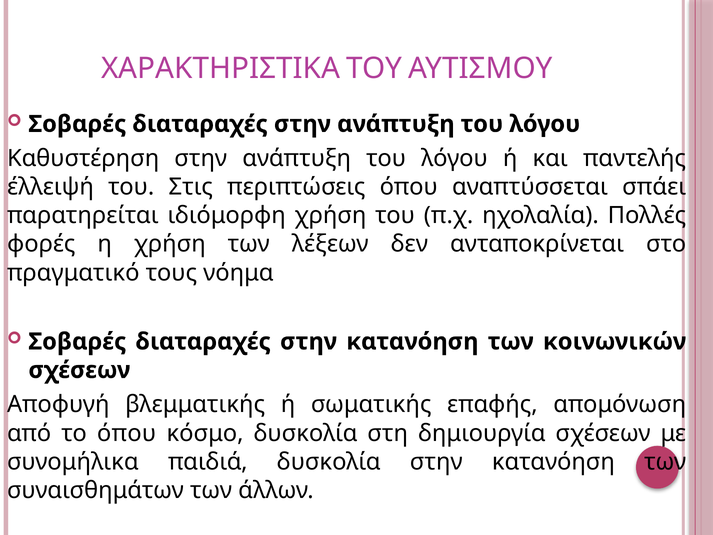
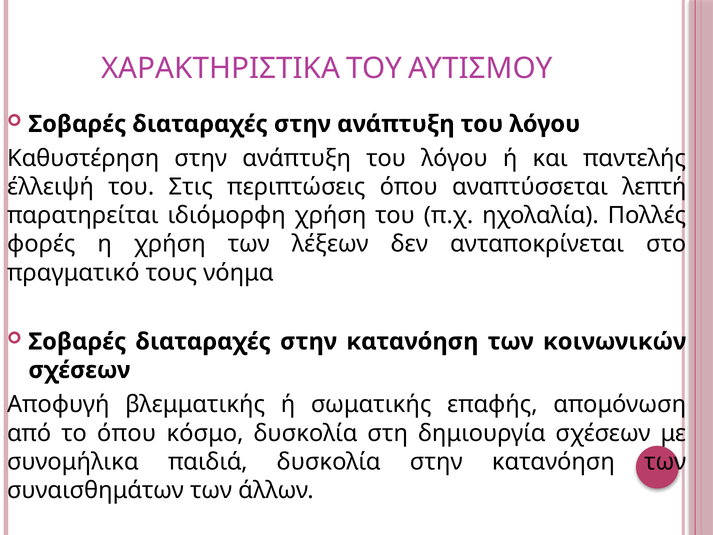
σπάει: σπάει -> λεπτή
